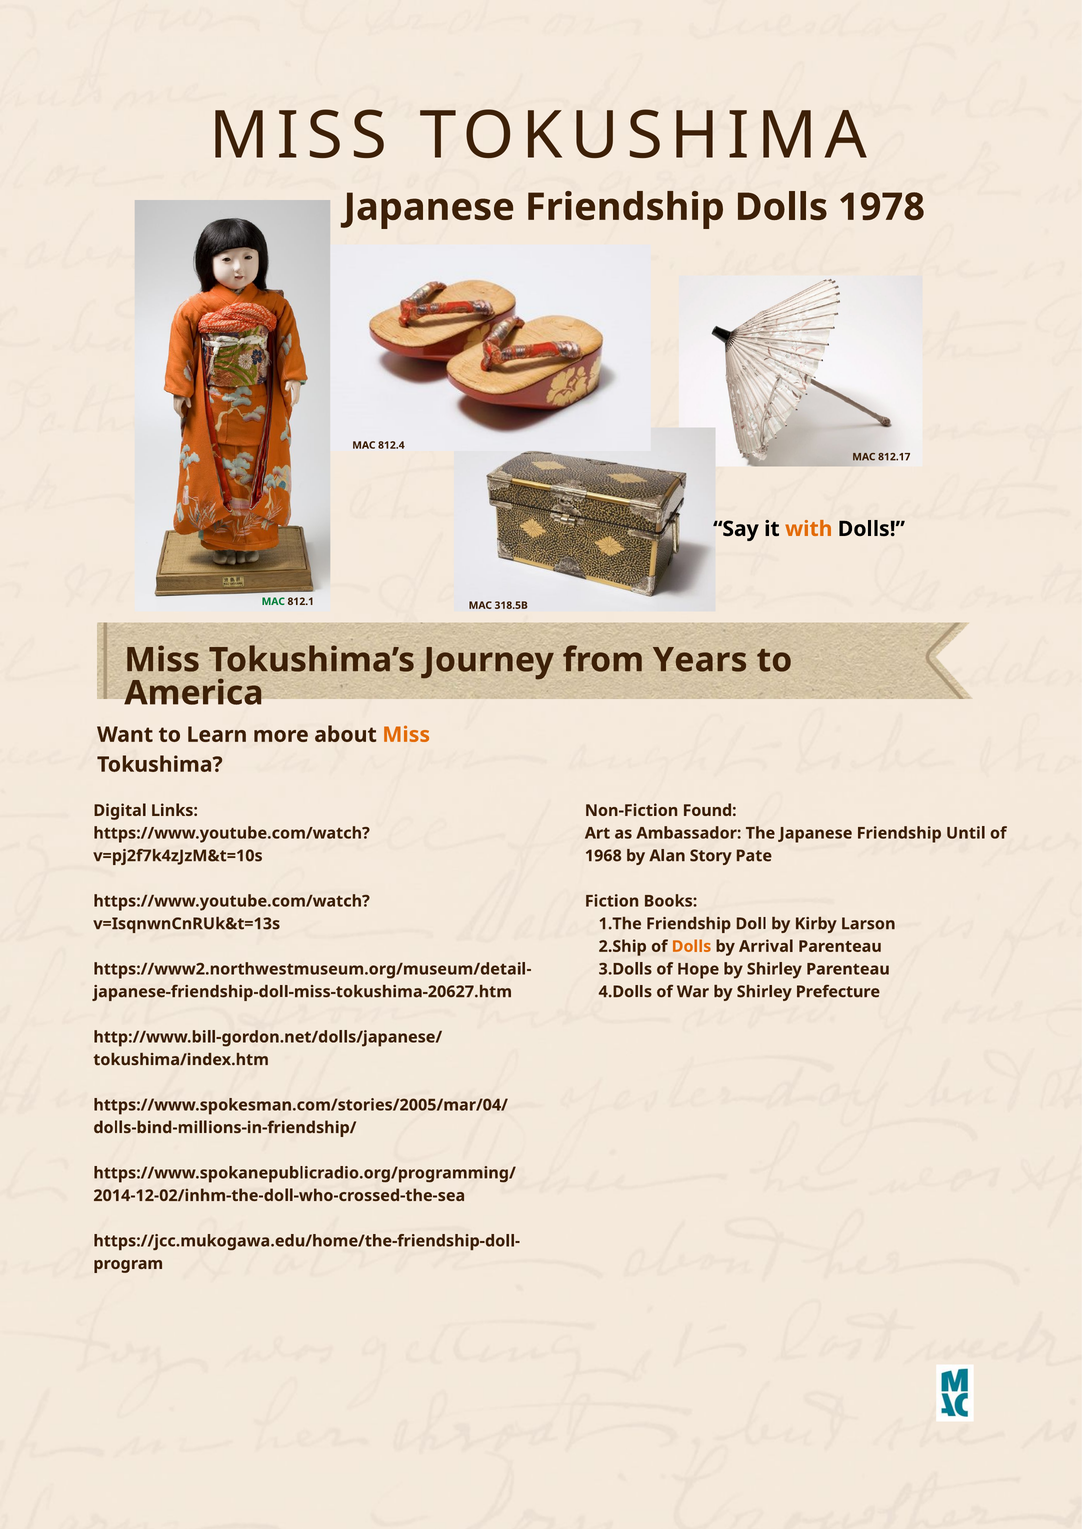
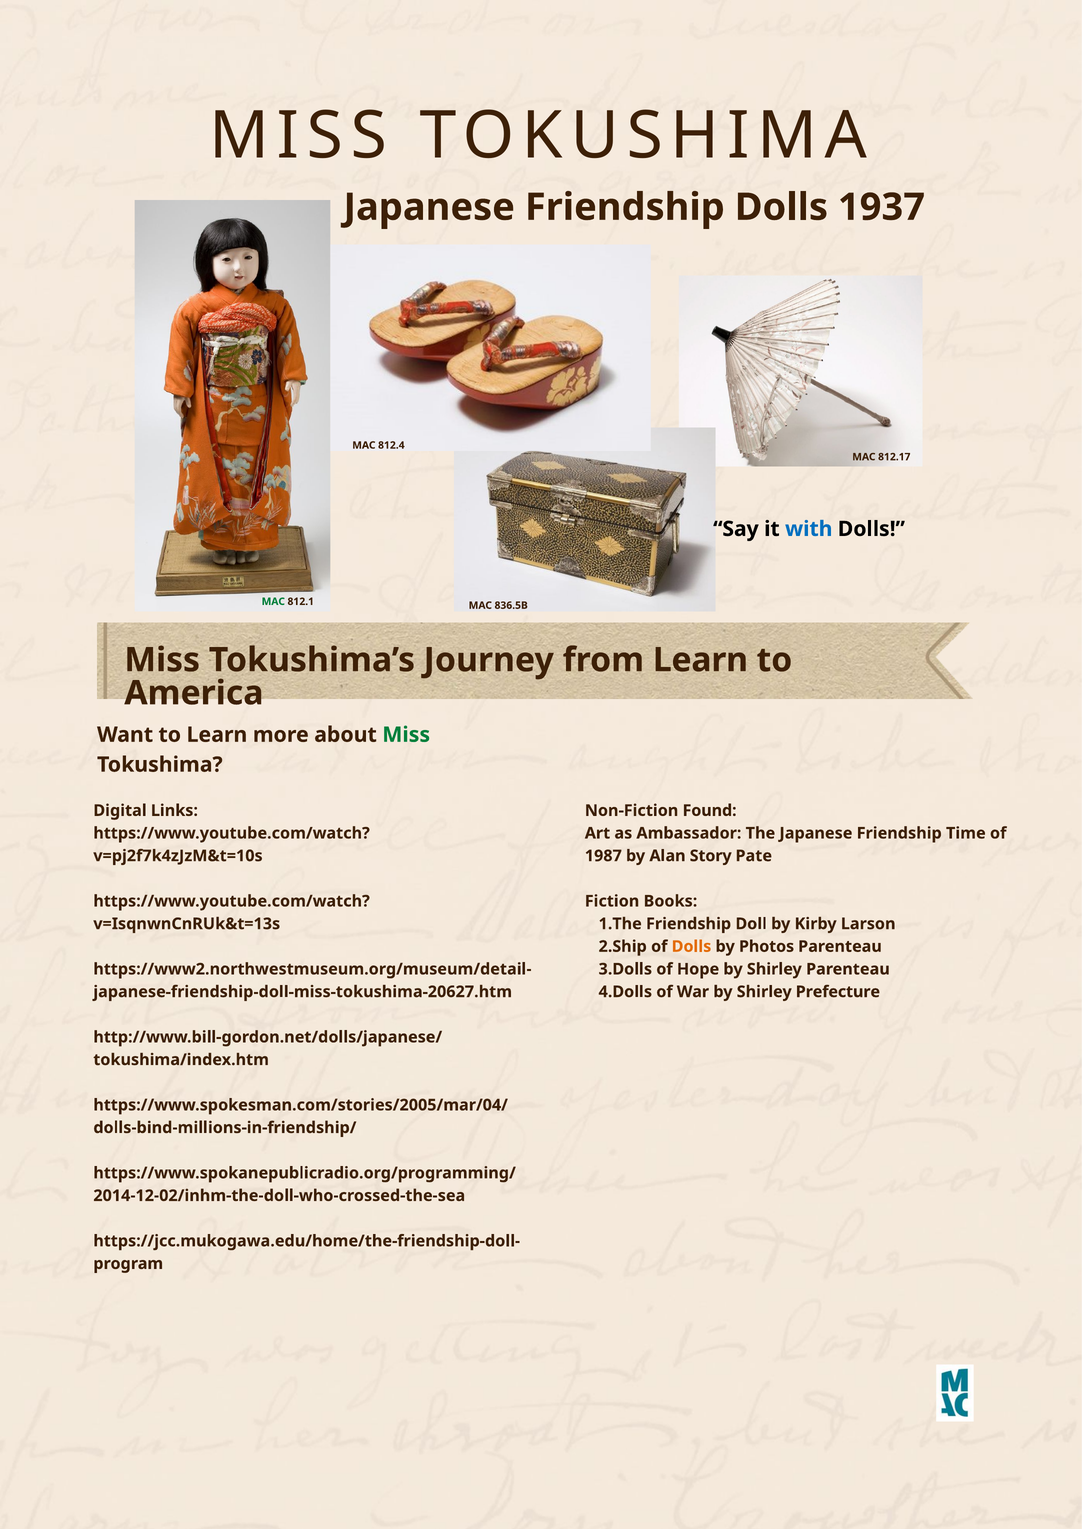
1978: 1978 -> 1937
with colour: orange -> blue
318.5B: 318.5B -> 836.5B
from Years: Years -> Learn
Miss at (406, 735) colour: orange -> green
Until: Until -> Time
1968: 1968 -> 1987
Arrival: Arrival -> Photos
